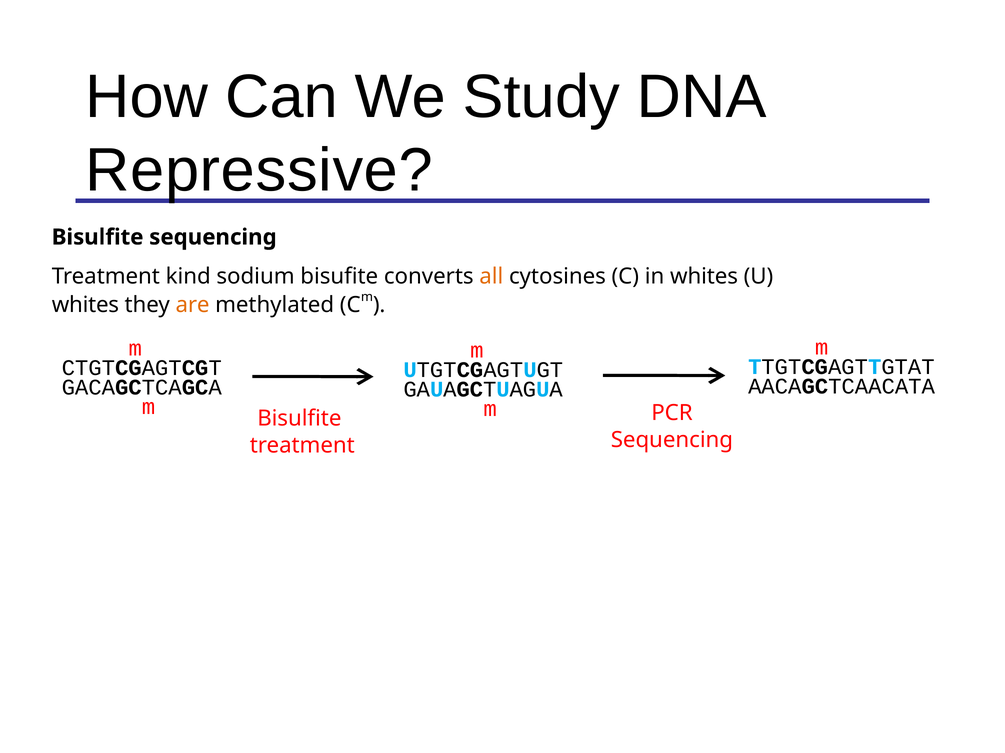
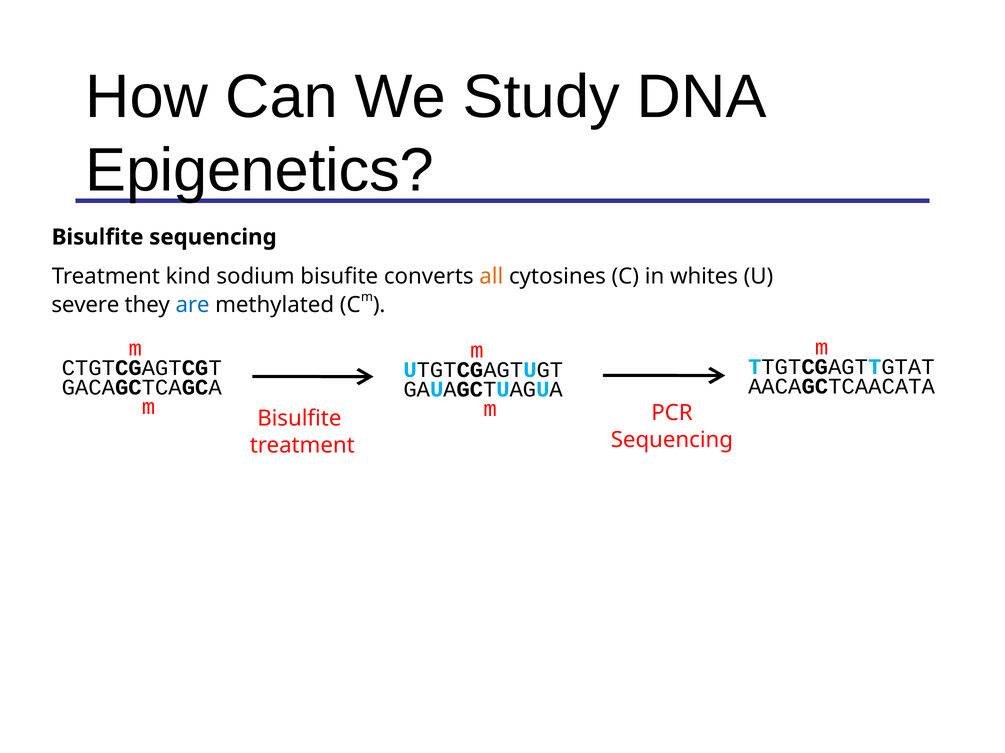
Repressive: Repressive -> Epigenetics
whites at (85, 305): whites -> severe
are colour: orange -> blue
